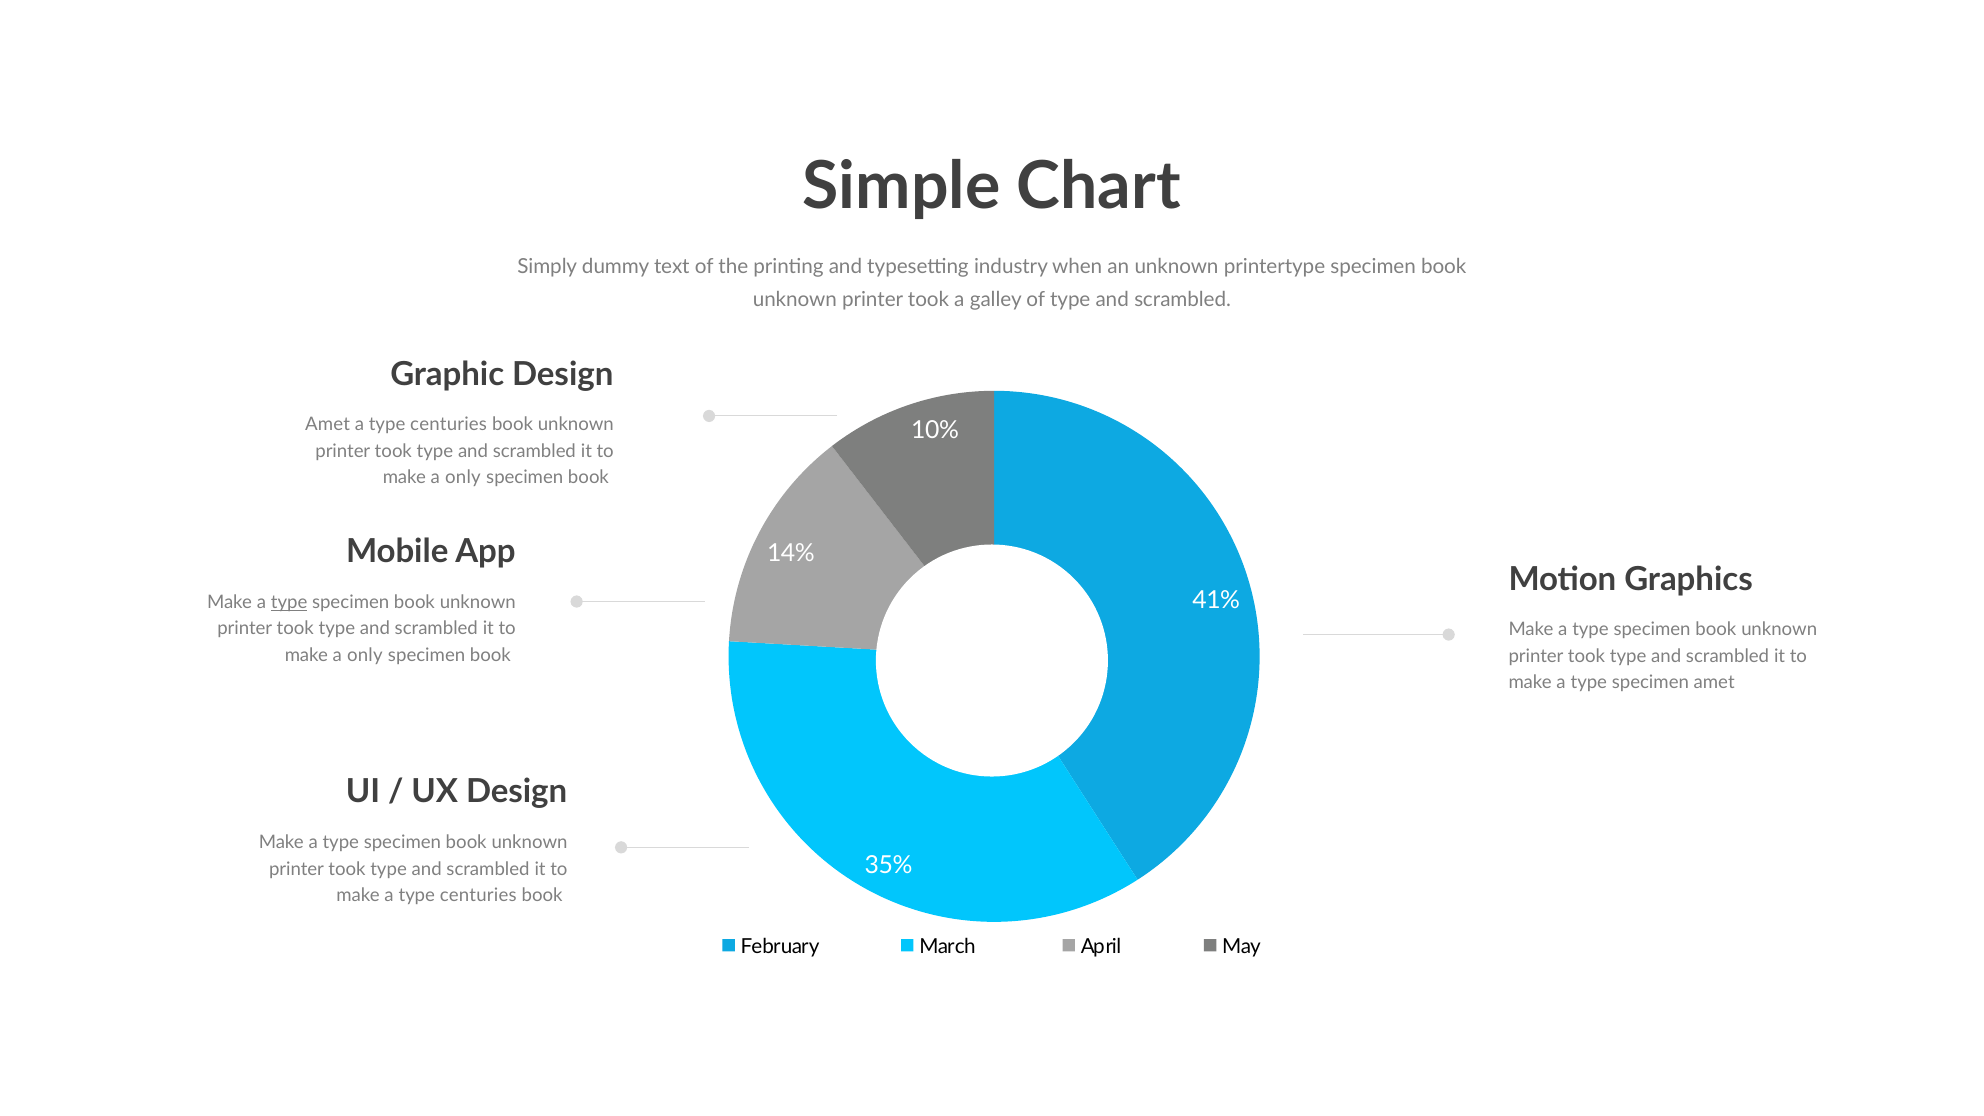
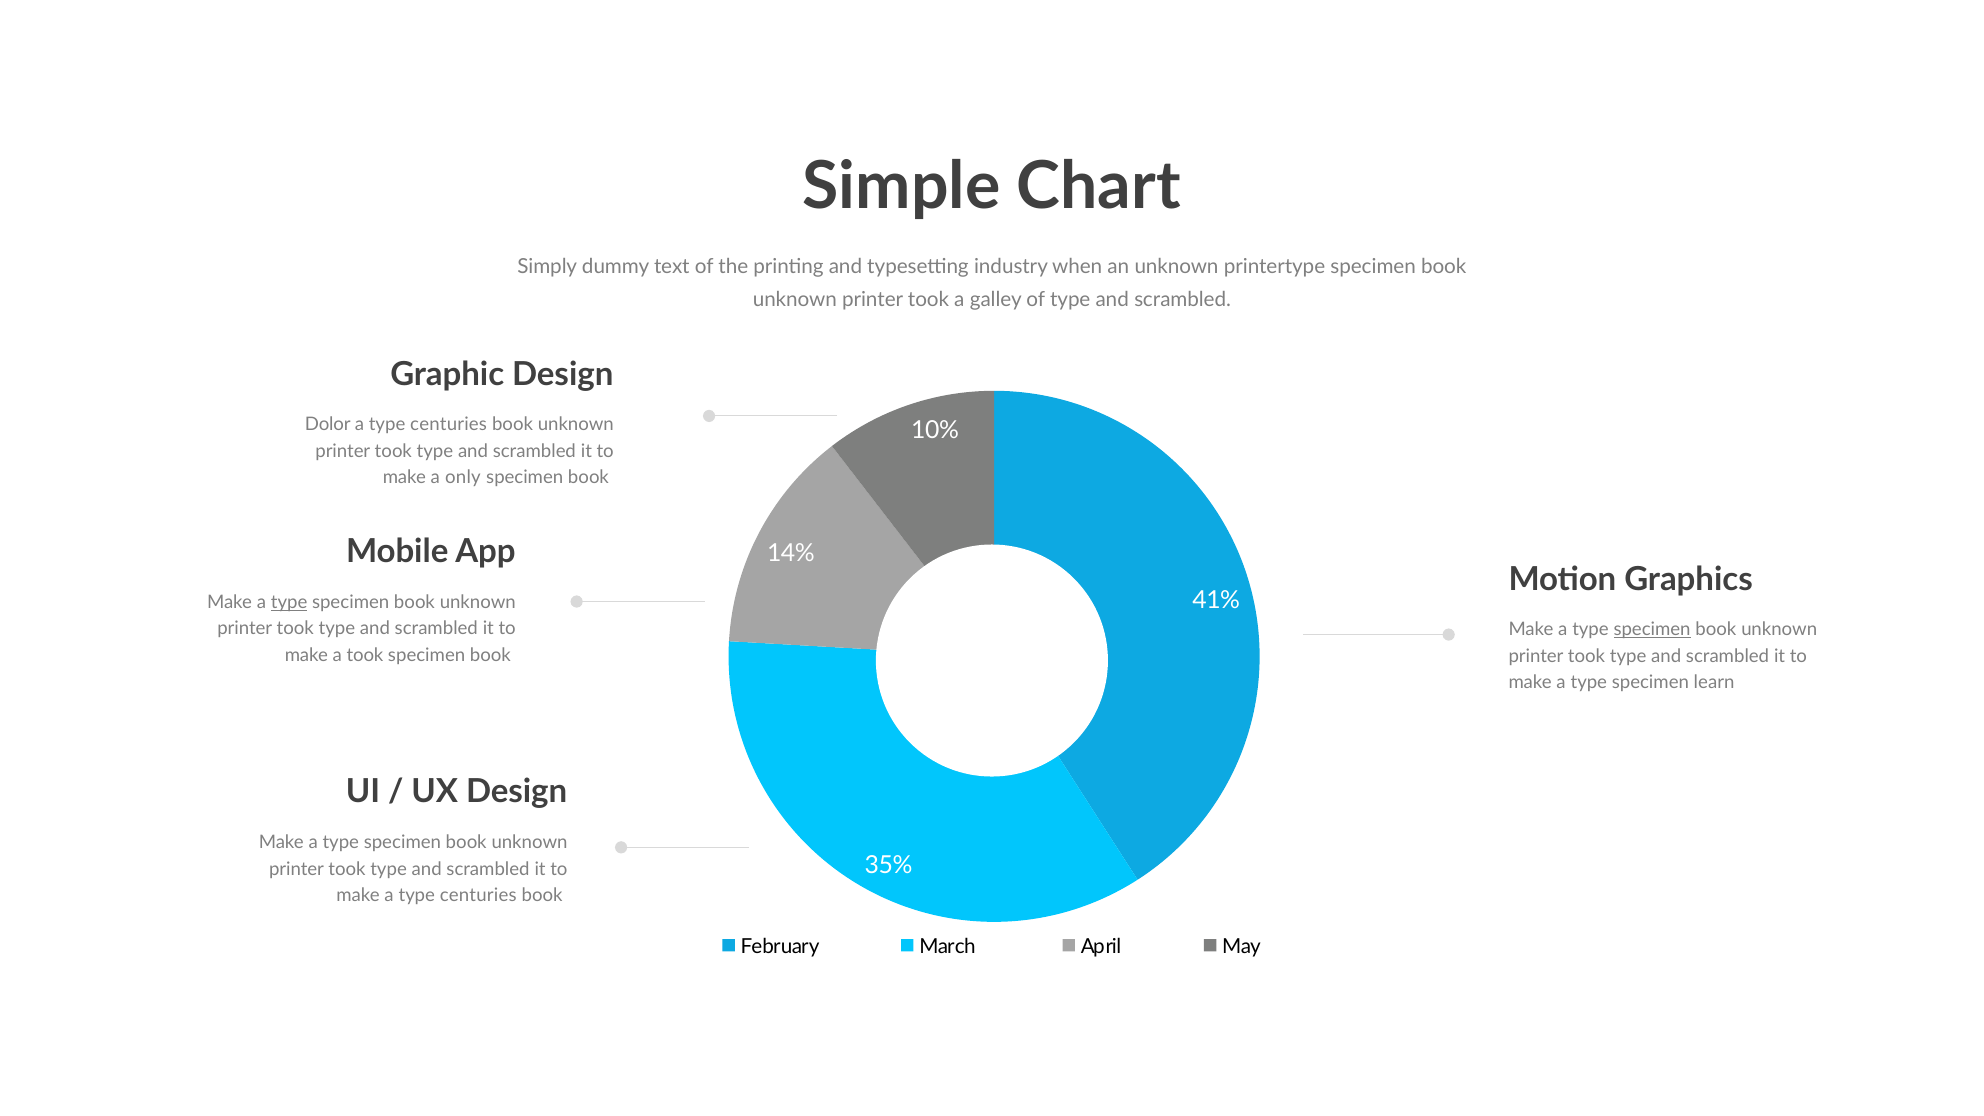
Amet at (328, 425): Amet -> Dolor
specimen at (1652, 630) underline: none -> present
only at (365, 655): only -> took
specimen amet: amet -> learn
